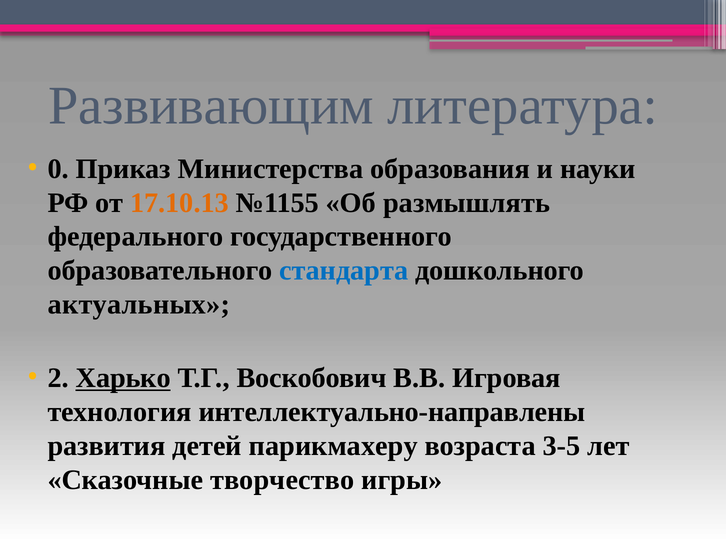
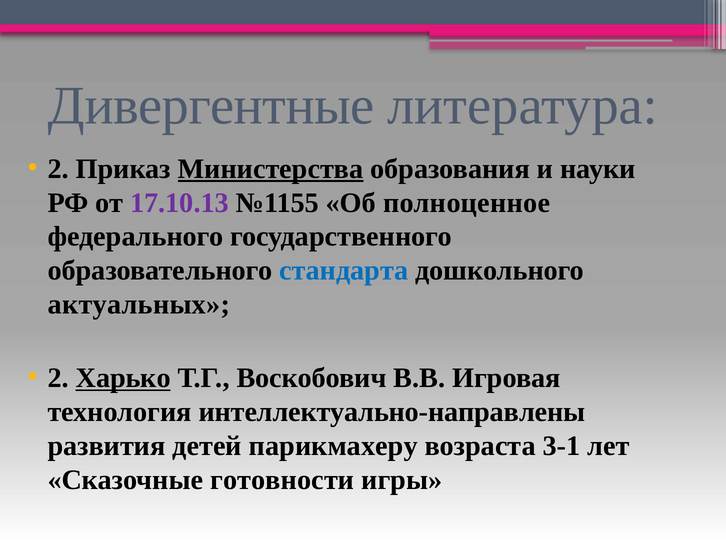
Развивающим: Развивающим -> Дивергентные
0 at (58, 169): 0 -> 2
Министерства underline: none -> present
17.10.13 colour: orange -> purple
размышлять: размышлять -> полноценное
3-5: 3-5 -> 3-1
творчество: творчество -> готовности
